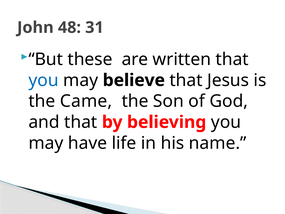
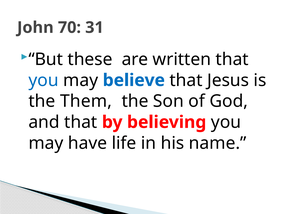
48: 48 -> 70
believe colour: black -> blue
Came: Came -> Them
